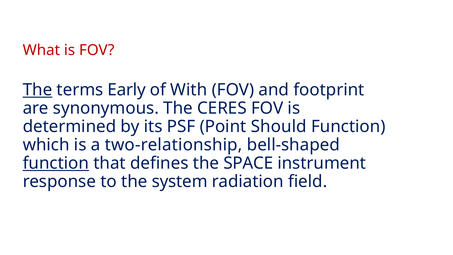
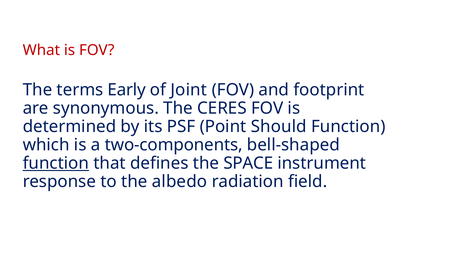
The at (37, 90) underline: present -> none
With: With -> Joint
two-relationship: two-relationship -> two-components
system: system -> albedo
